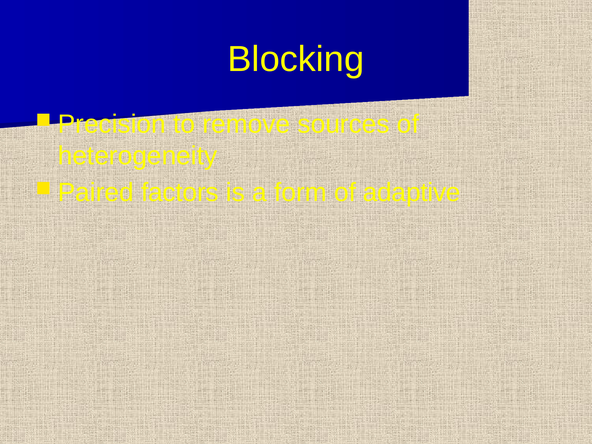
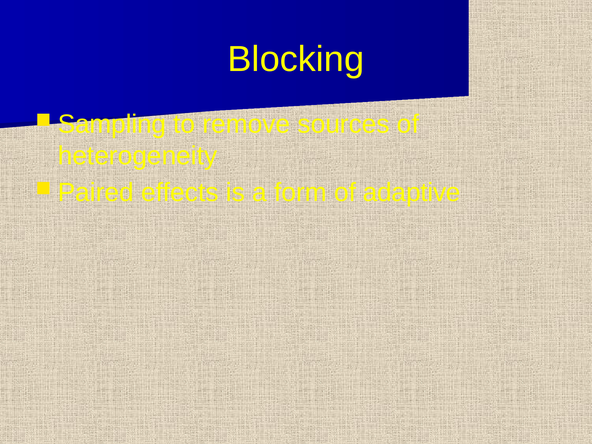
Precision: Precision -> Sampling
factors: factors -> effects
